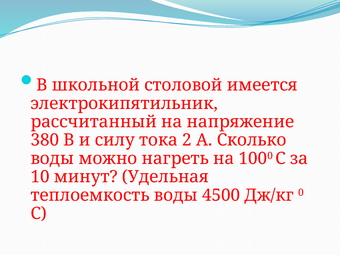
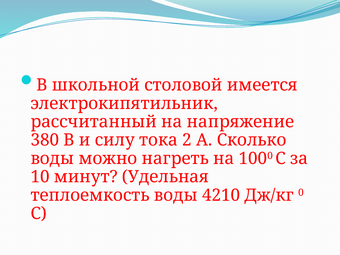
4500: 4500 -> 4210
